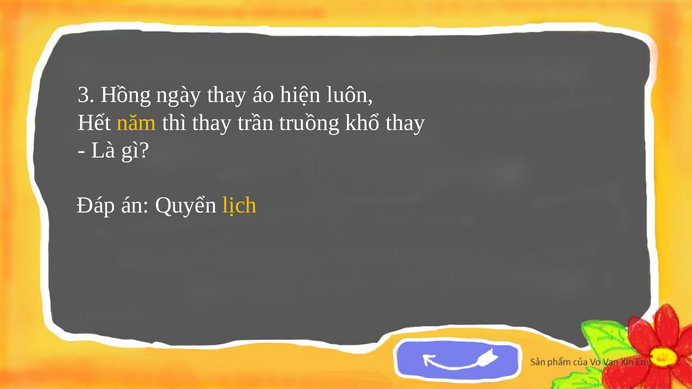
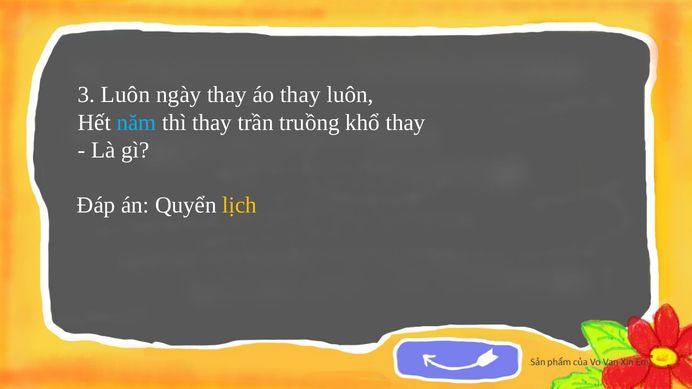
3 Hồng: Hồng -> Luôn
áo hiện: hiện -> thay
năm colour: yellow -> light blue
